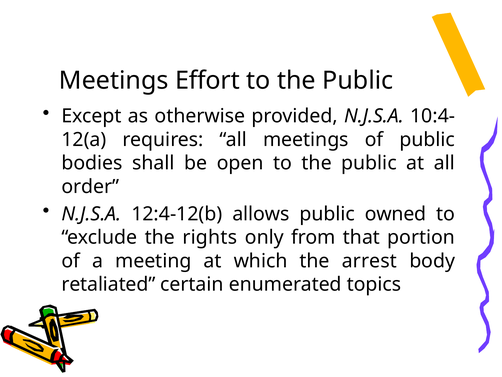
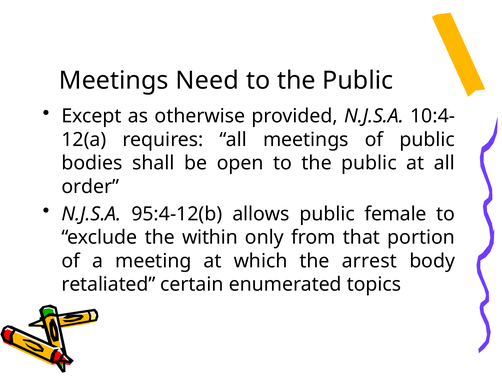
Effort: Effort -> Need
12:4-12(b: 12:4-12(b -> 95:4-12(b
owned: owned -> female
rights: rights -> within
